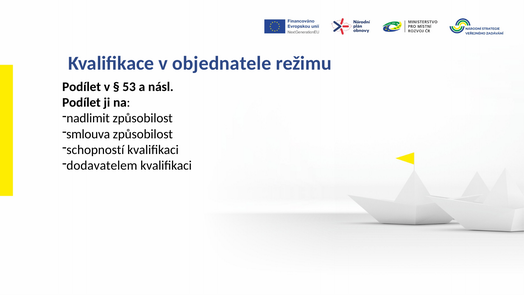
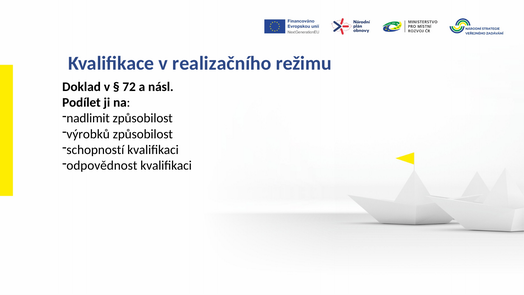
objednatele: objednatele -> realizačního
Podílet at (82, 87): Podílet -> Doklad
53: 53 -> 72
smlouva: smlouva -> výrobků
dodavatelem: dodavatelem -> odpovědnost
